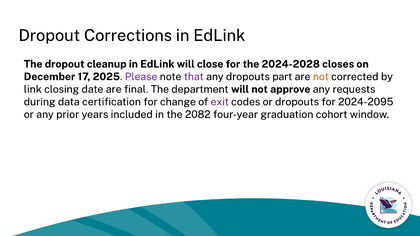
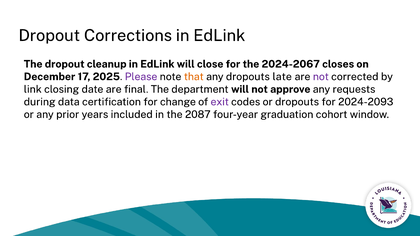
2024-2028: 2024-2028 -> 2024-2067
that colour: purple -> orange
part: part -> late
not at (321, 77) colour: orange -> purple
2024-2095: 2024-2095 -> 2024-2093
2082: 2082 -> 2087
